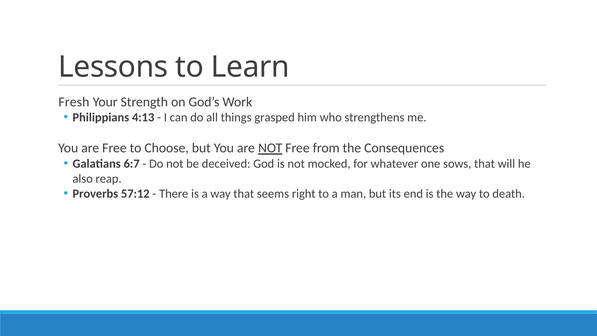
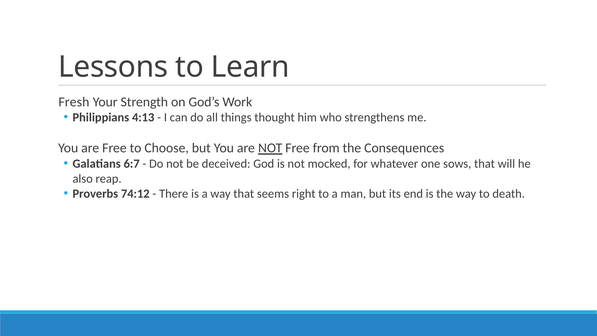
grasped: grasped -> thought
57:12: 57:12 -> 74:12
